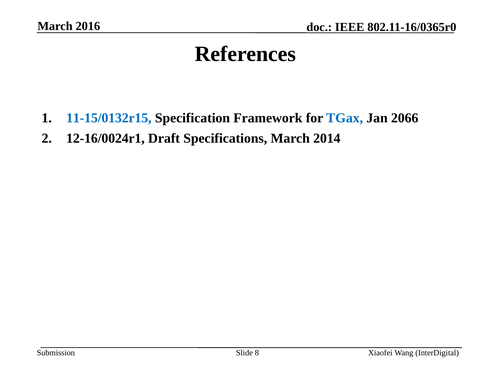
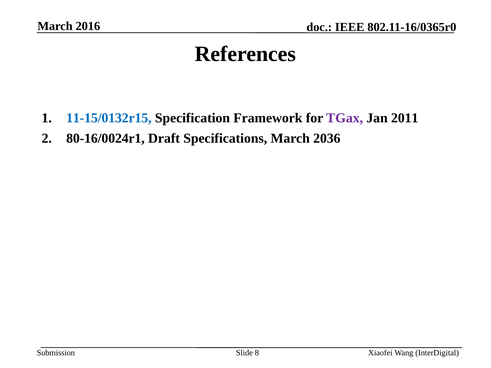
TGax colour: blue -> purple
2066: 2066 -> 2011
12-16/0024r1: 12-16/0024r1 -> 80-16/0024r1
2014: 2014 -> 2036
